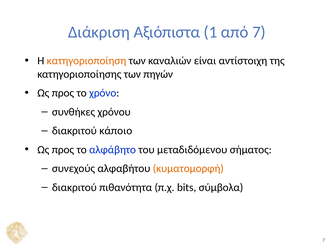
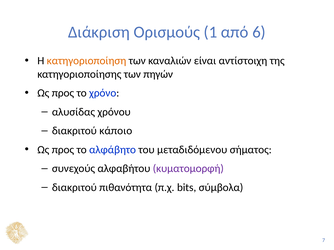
Αξιόπιστα: Αξιόπιστα -> Ορισμούς
από 7: 7 -> 6
συνθήκες: συνθήκες -> αλυσίδας
κυματομορφή colour: orange -> purple
